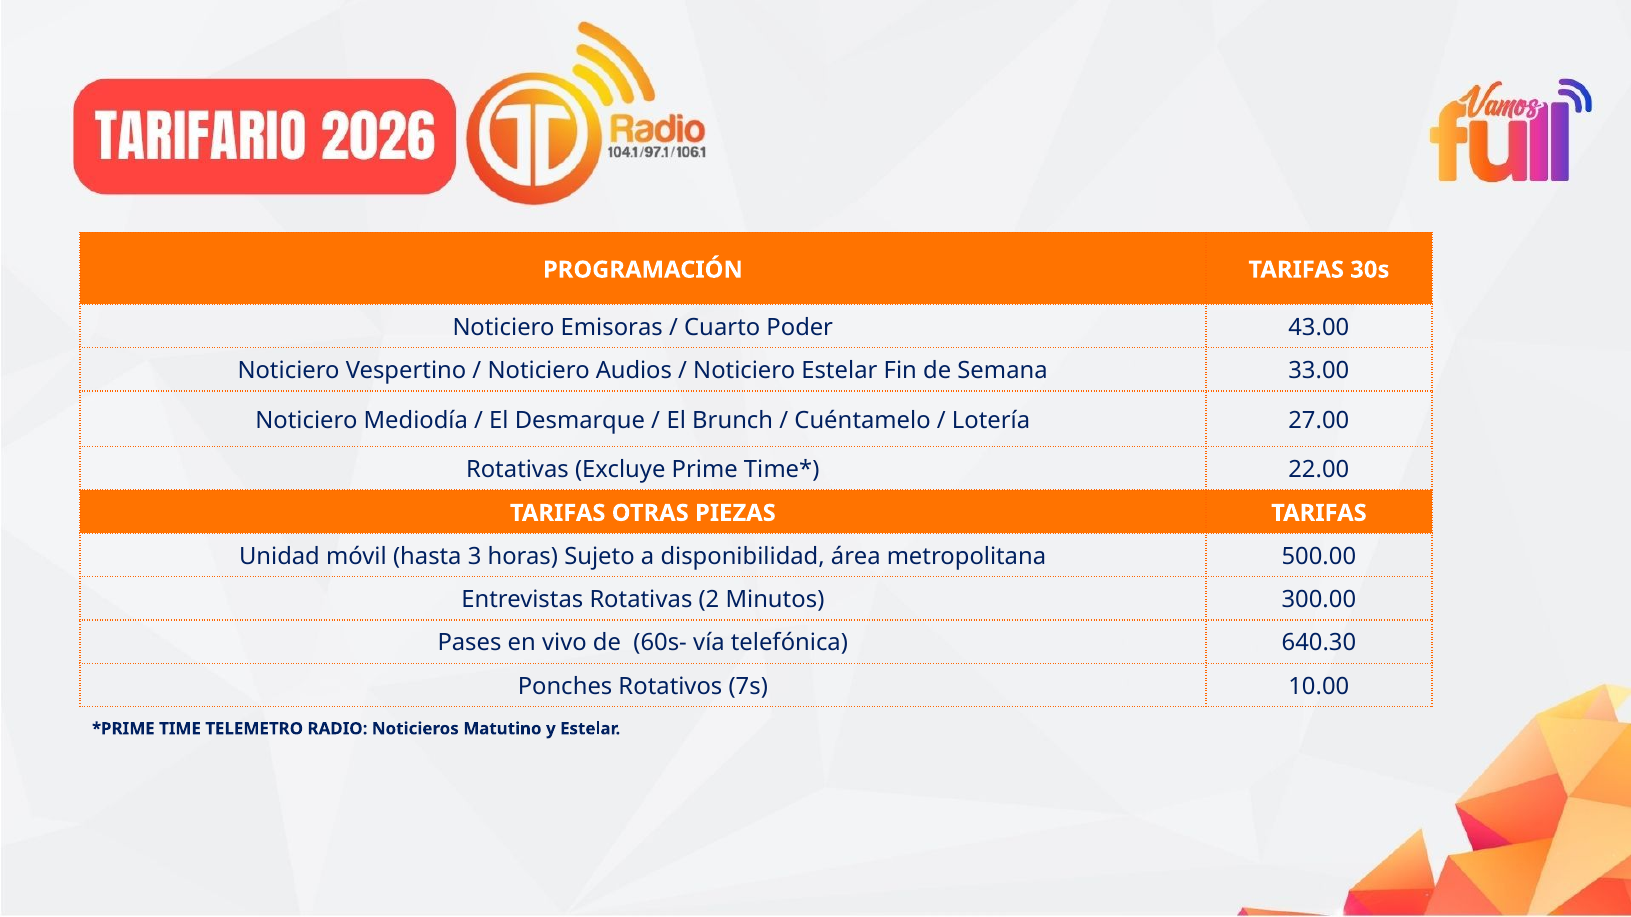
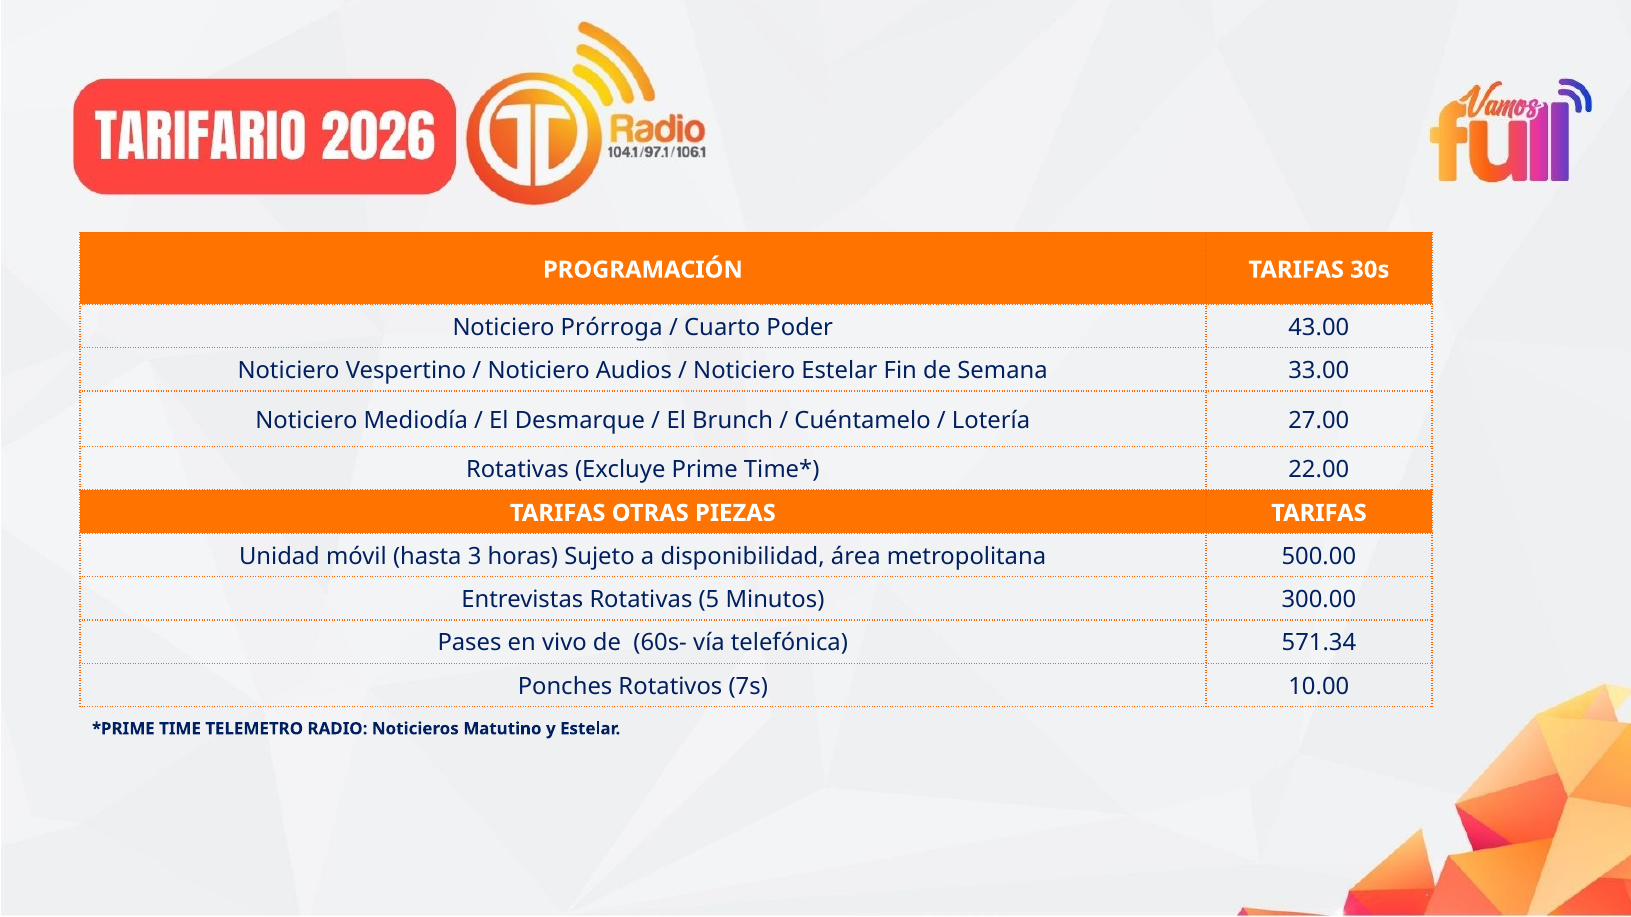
Emisoras: Emisoras -> Prórroga
2: 2 -> 5
640.30: 640.30 -> 571.34
